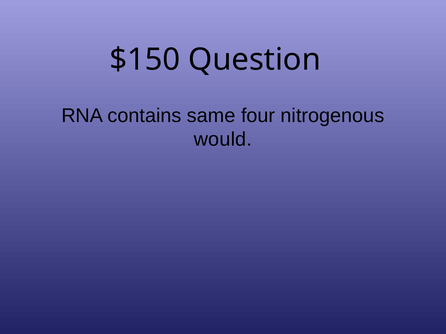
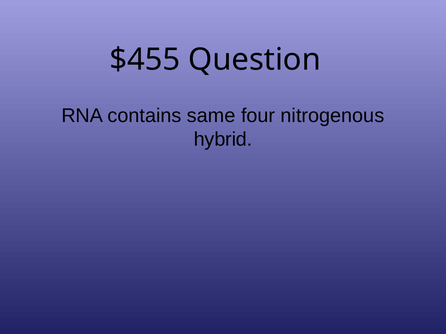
$150: $150 -> $455
would: would -> hybrid
